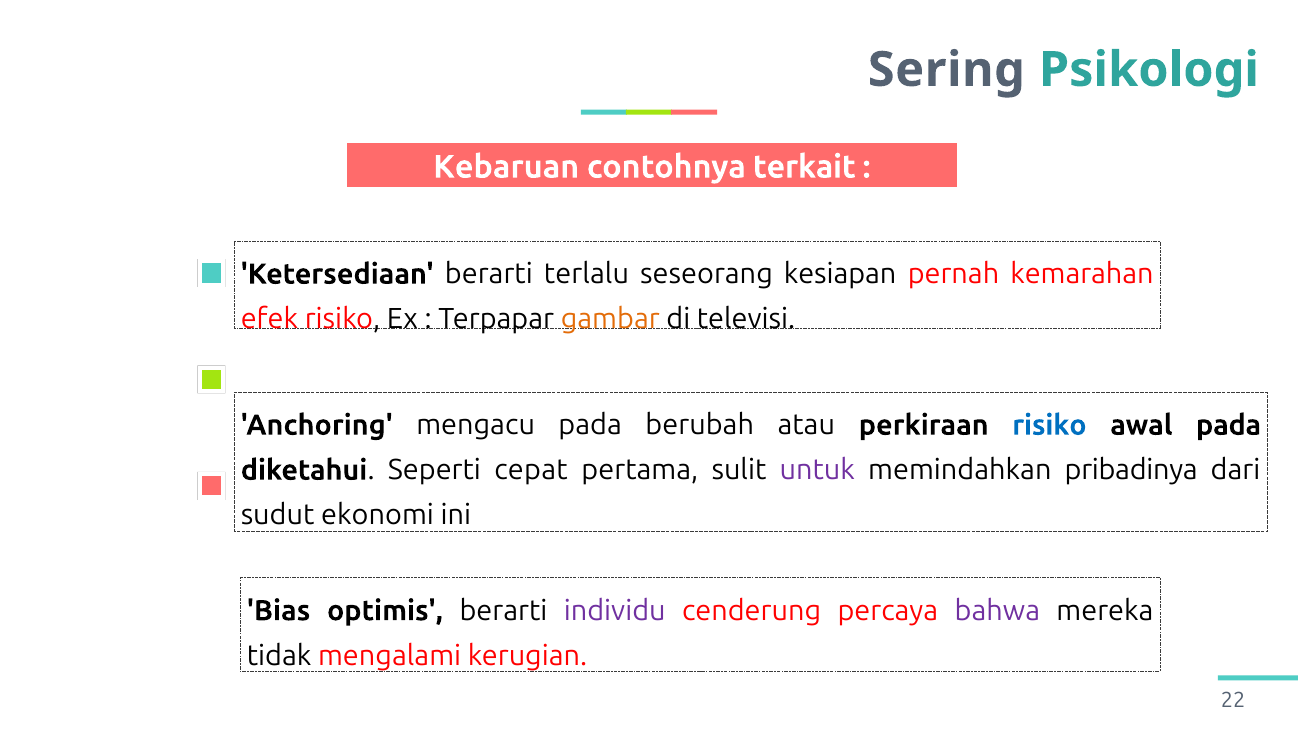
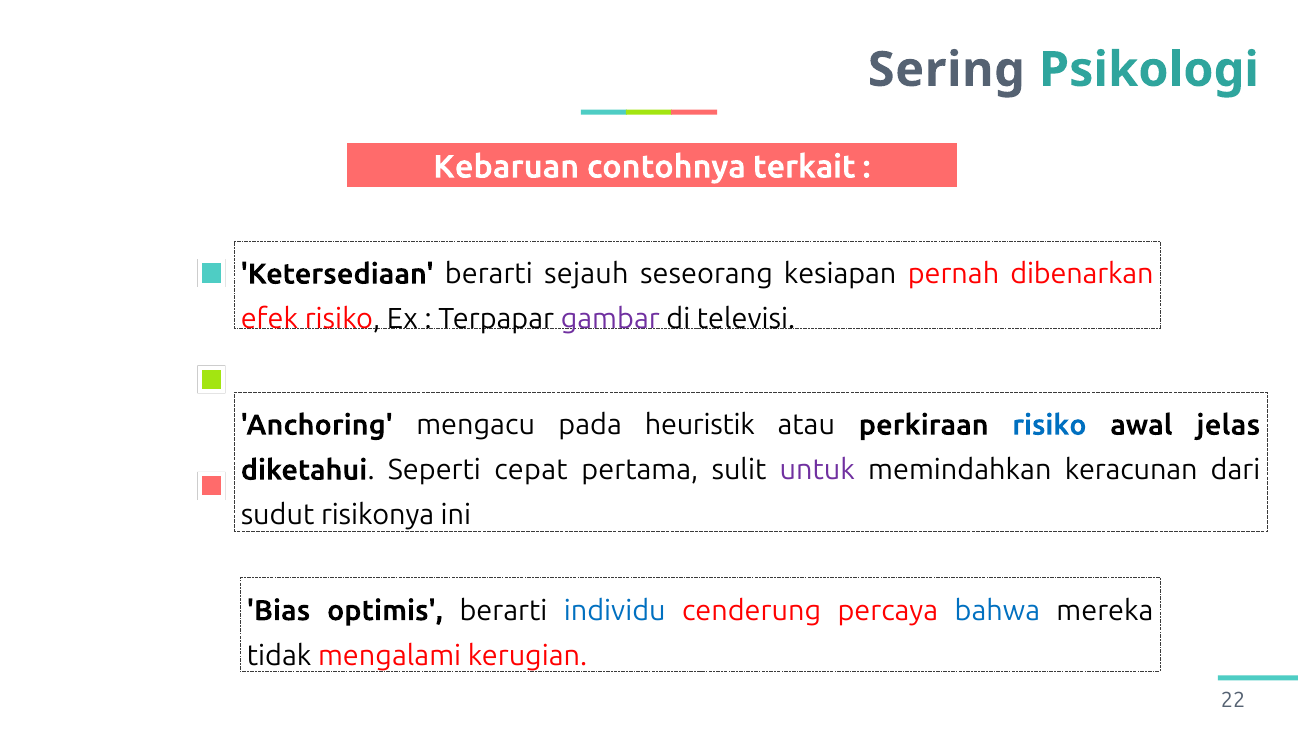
terlalu: terlalu -> sejauh
kemarahan: kemarahan -> dibenarkan
gambar colour: orange -> purple
berubah: berubah -> heuristik
awal pada: pada -> jelas
pribadinya: pribadinya -> keracunan
ekonomi: ekonomi -> risikonya
individu colour: purple -> blue
bahwa colour: purple -> blue
